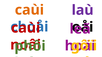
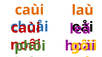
laù colour: purple -> orange
